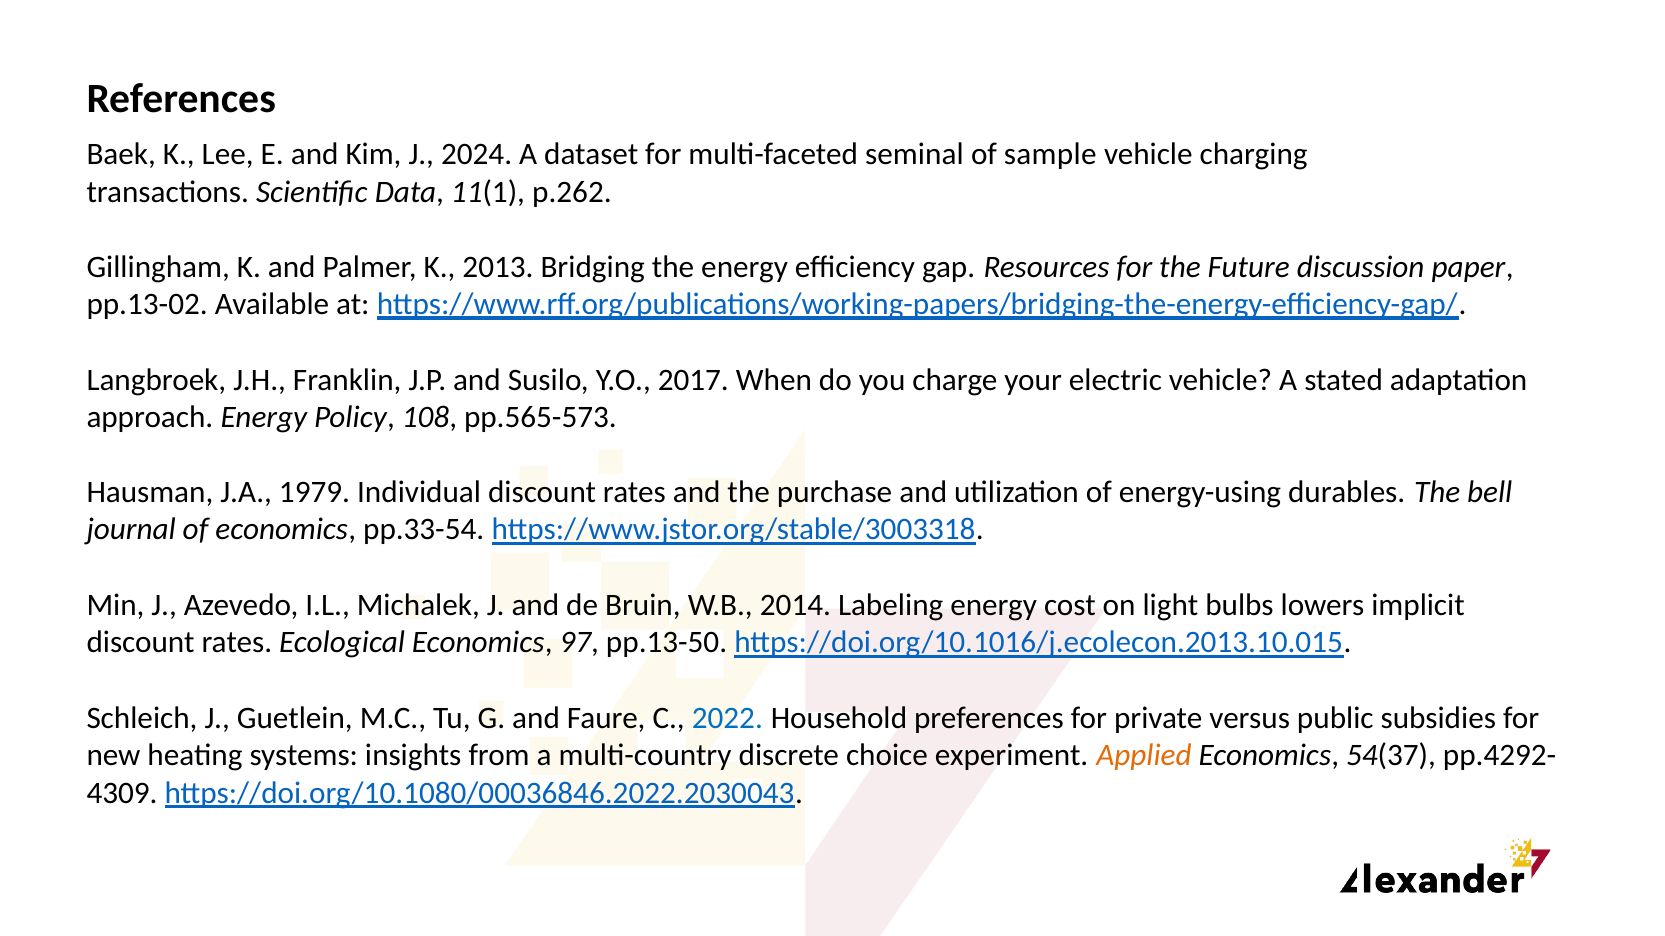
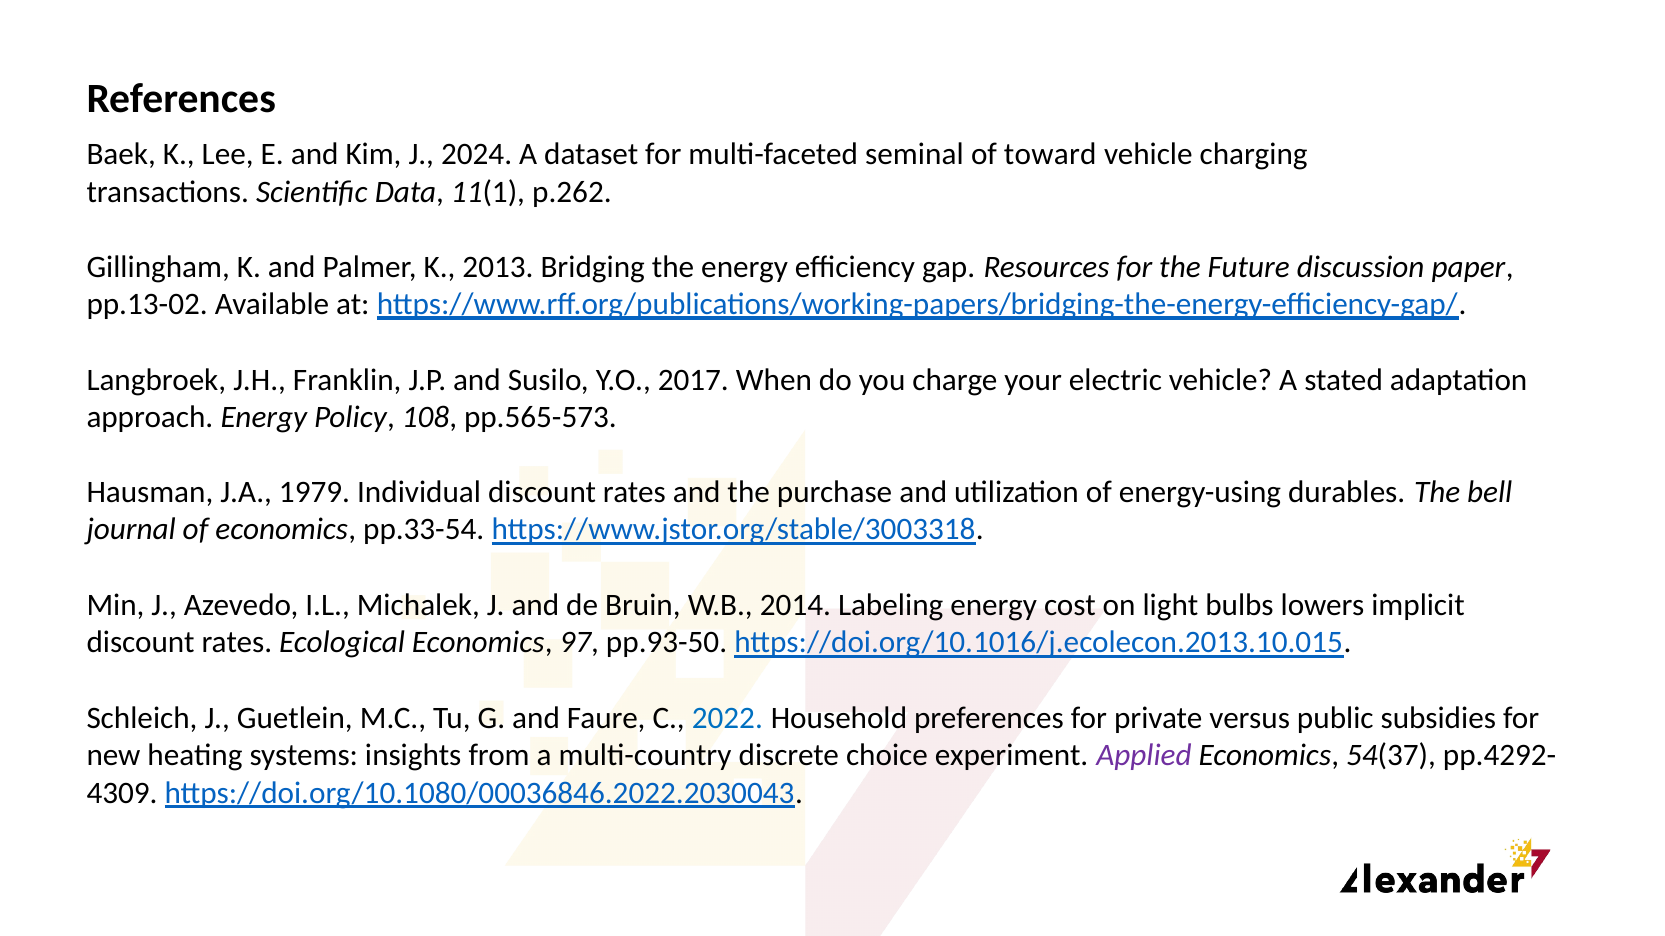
sample: sample -> toward
pp.13-50: pp.13-50 -> pp.93-50
Applied colour: orange -> purple
